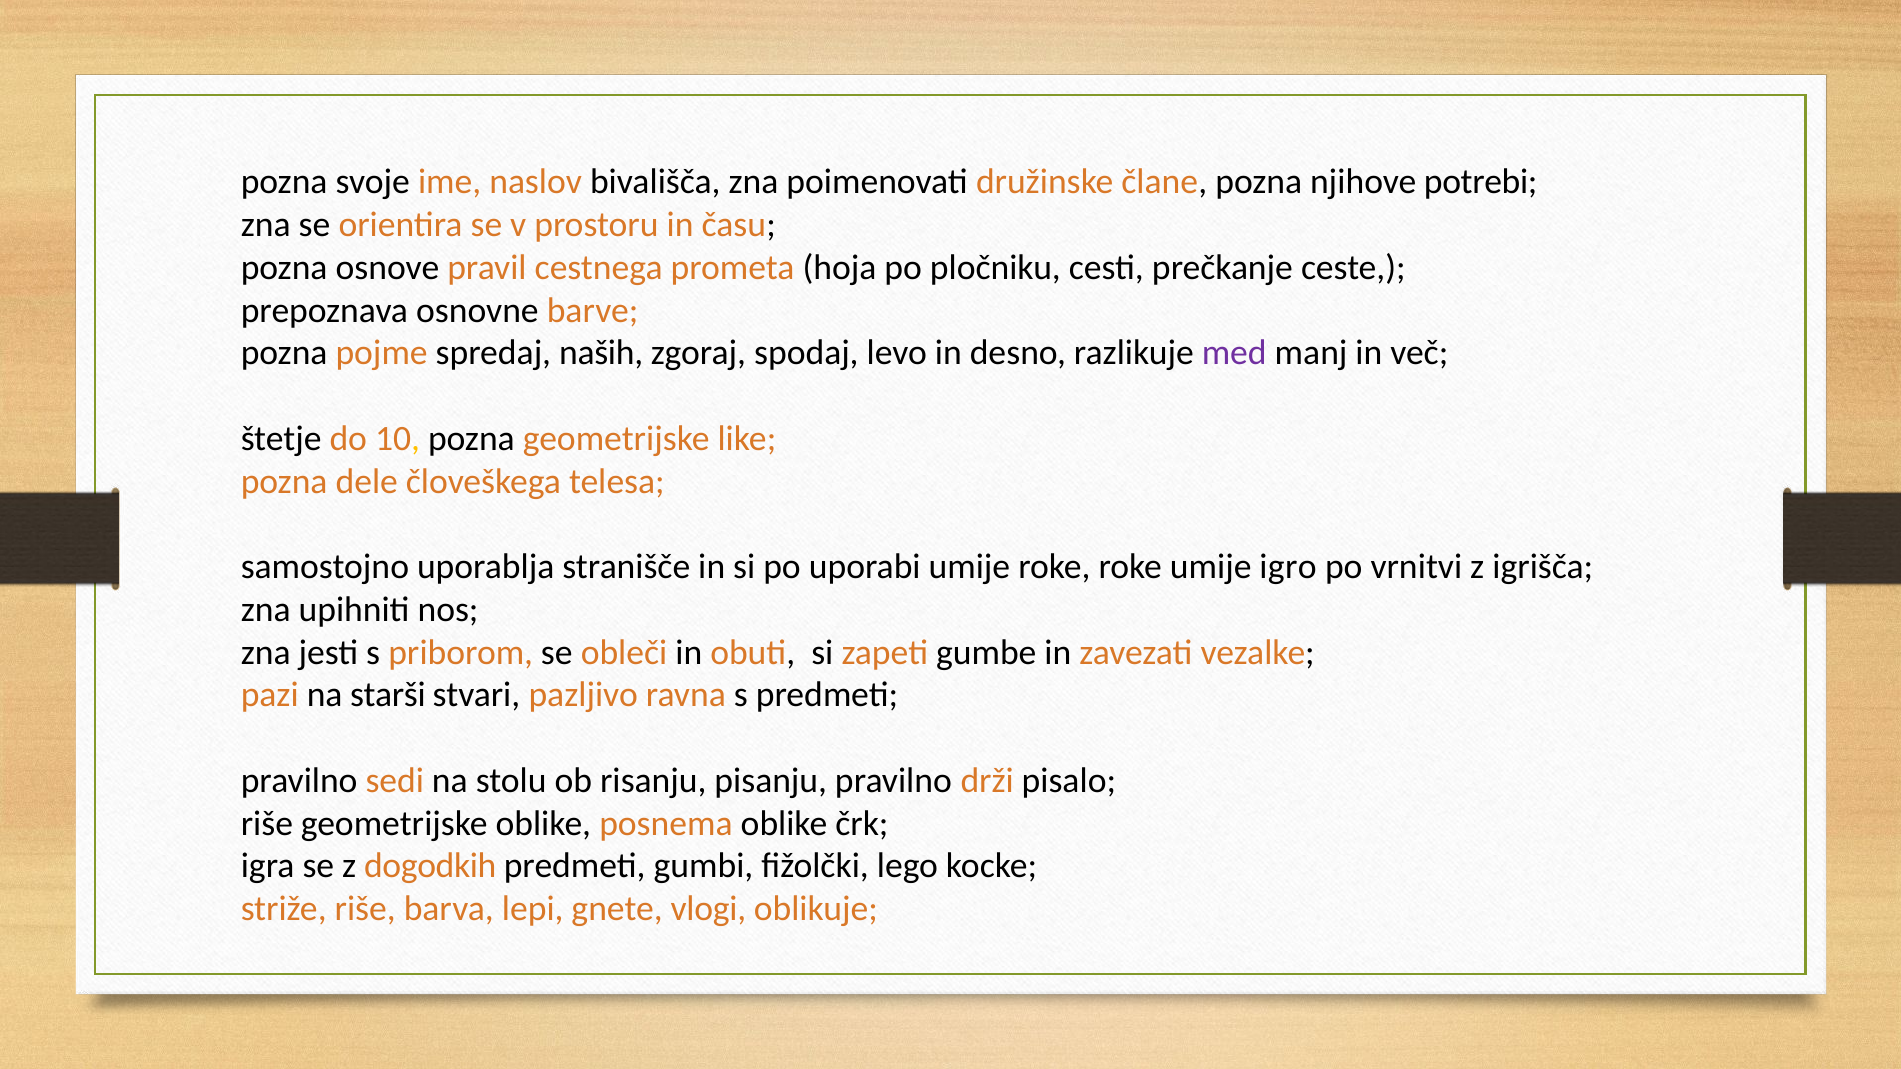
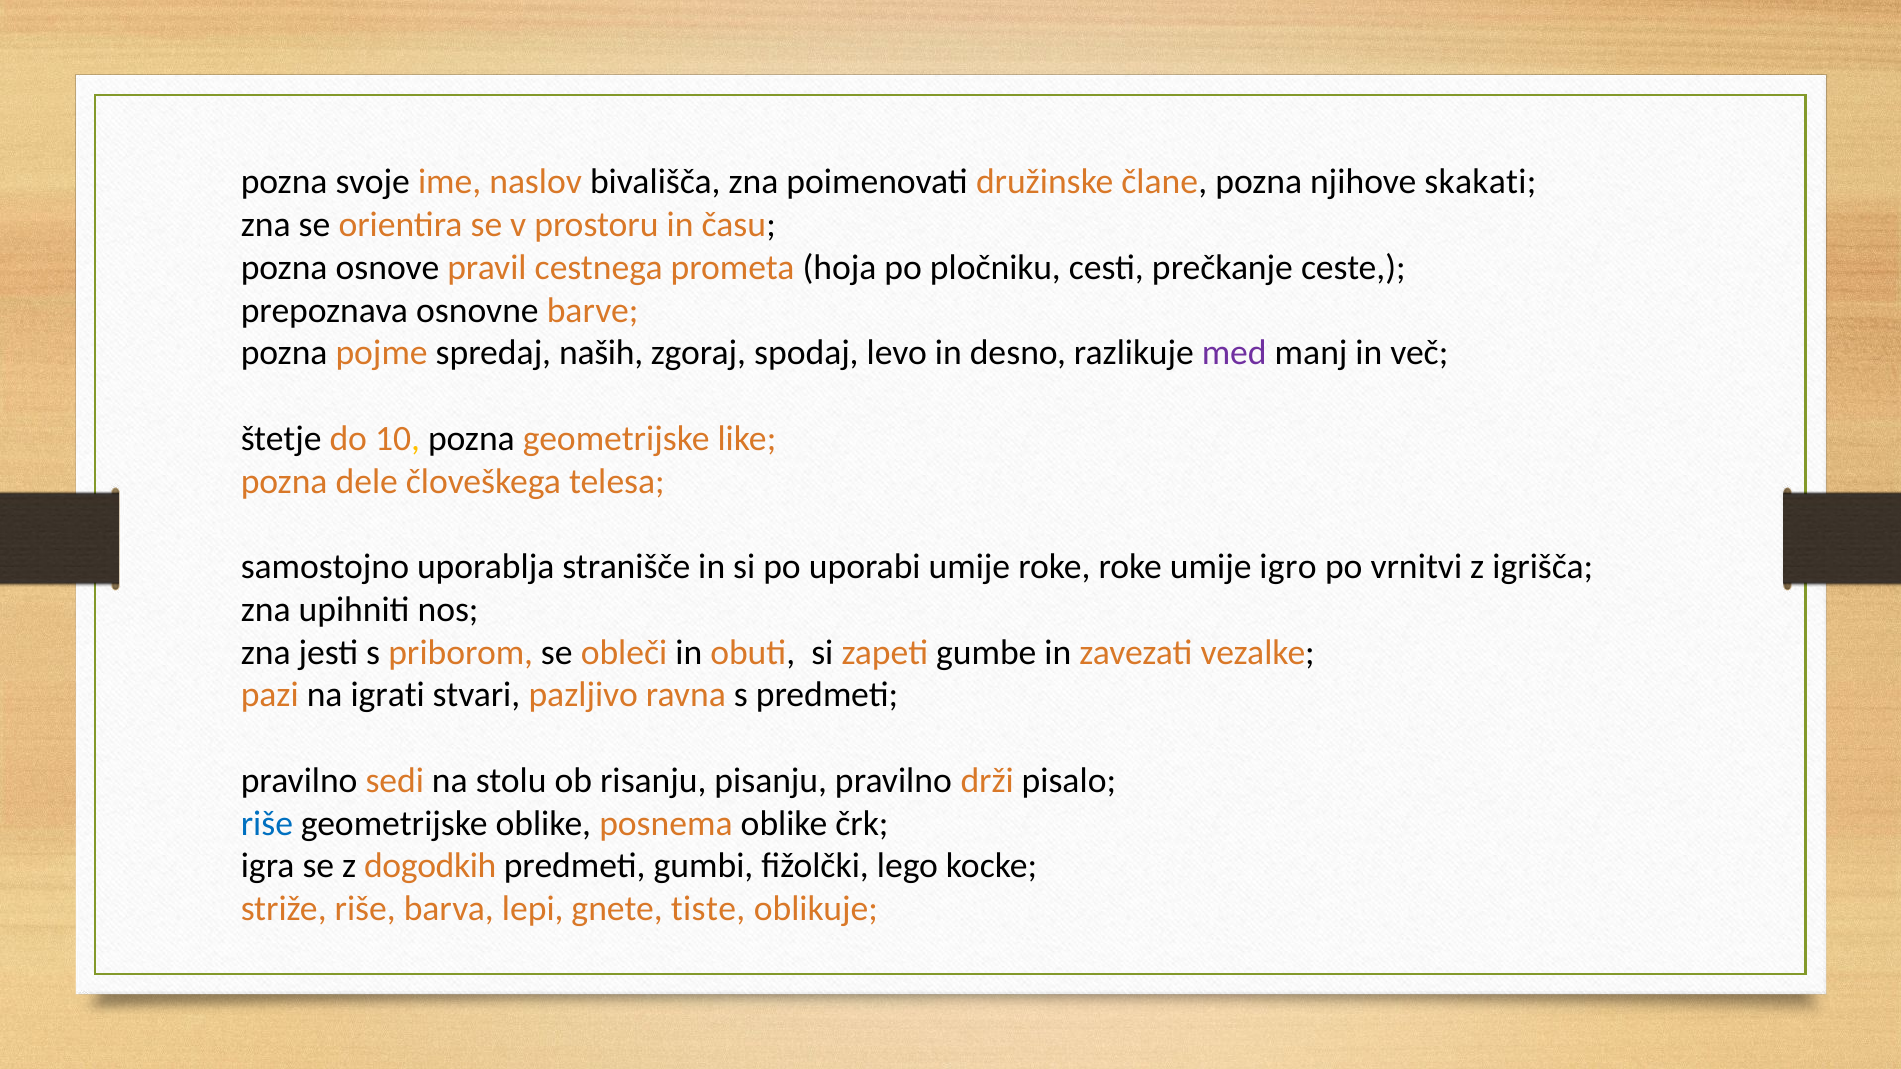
potrebi: potrebi -> skakati
starši: starši -> igrati
riše at (267, 824) colour: black -> blue
vlogi: vlogi -> tiste
